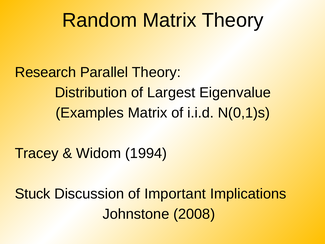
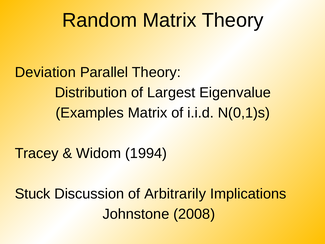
Research: Research -> Deviation
Important: Important -> Arbitrarily
